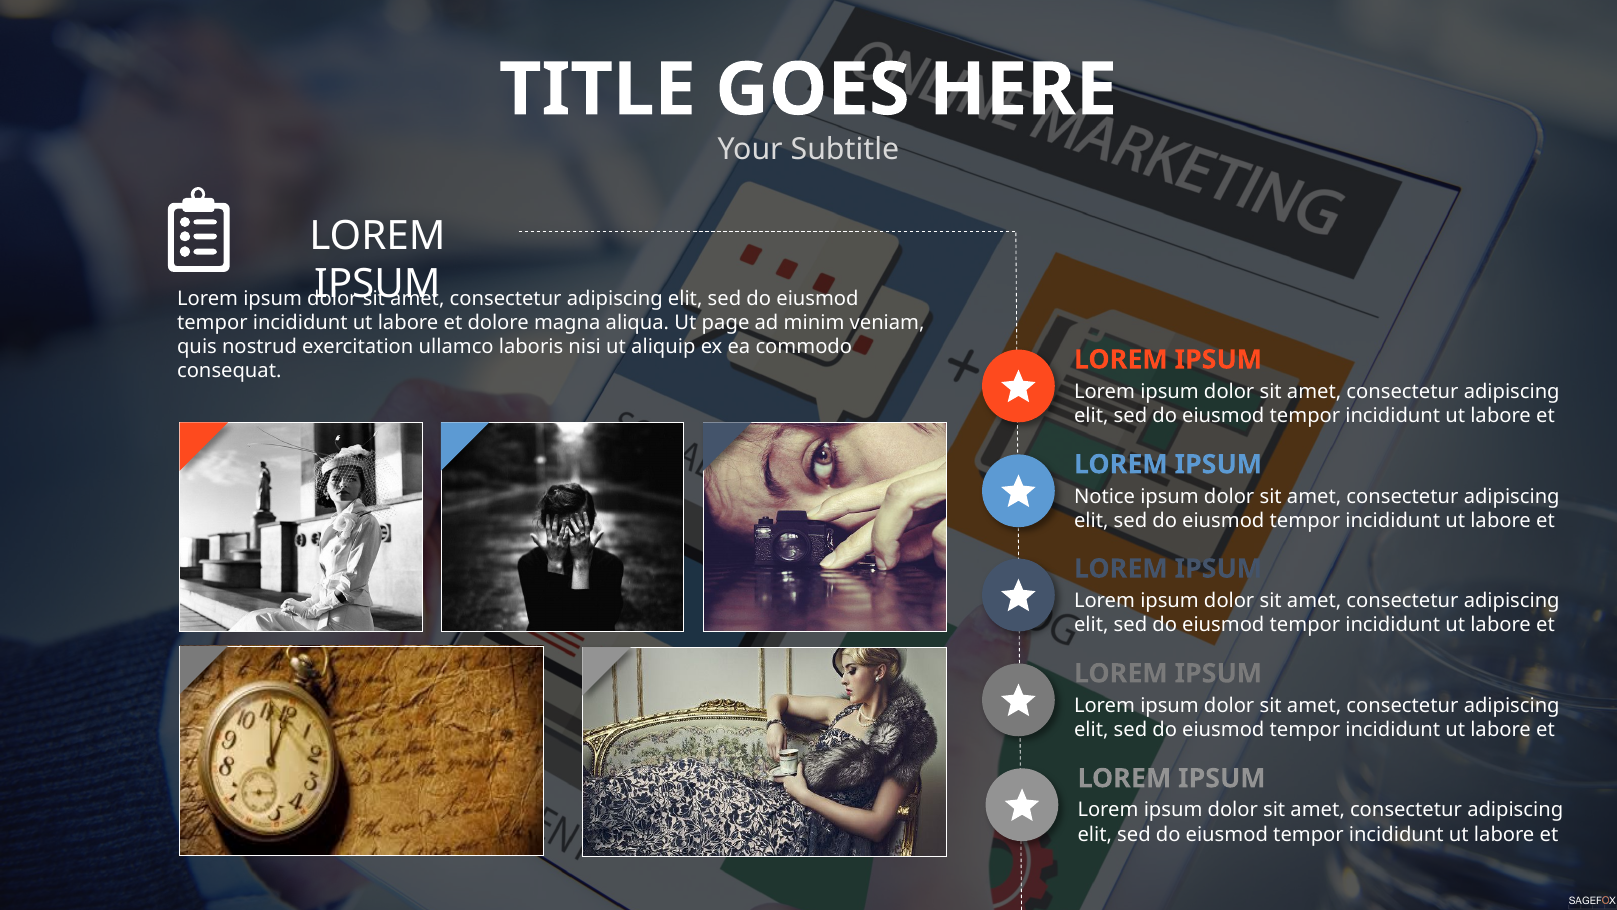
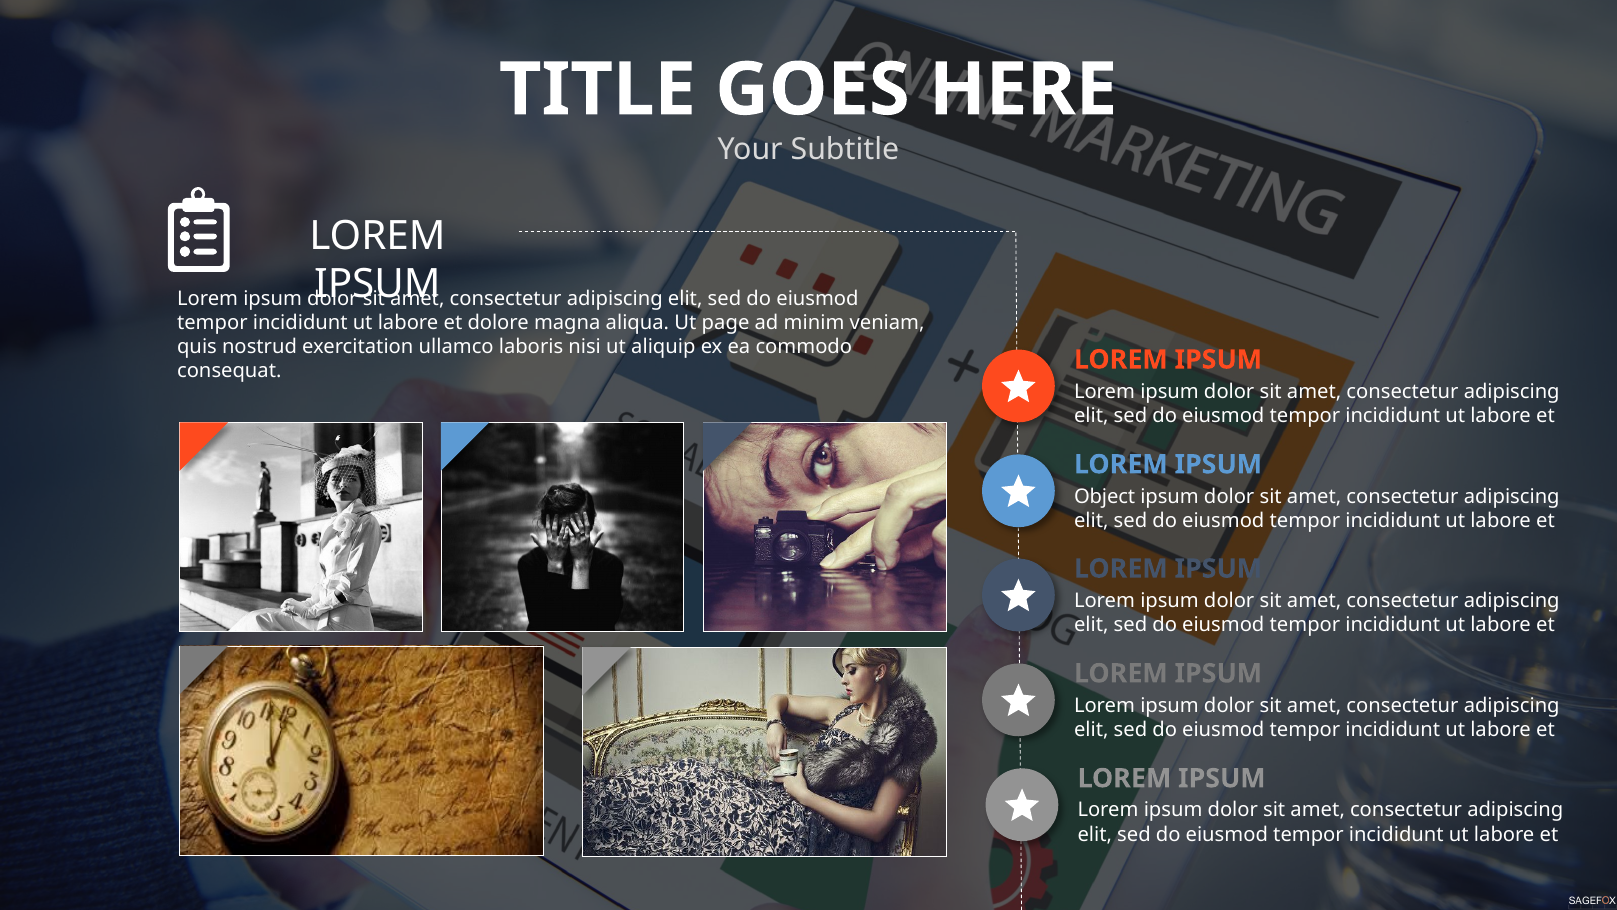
Notice: Notice -> Object
